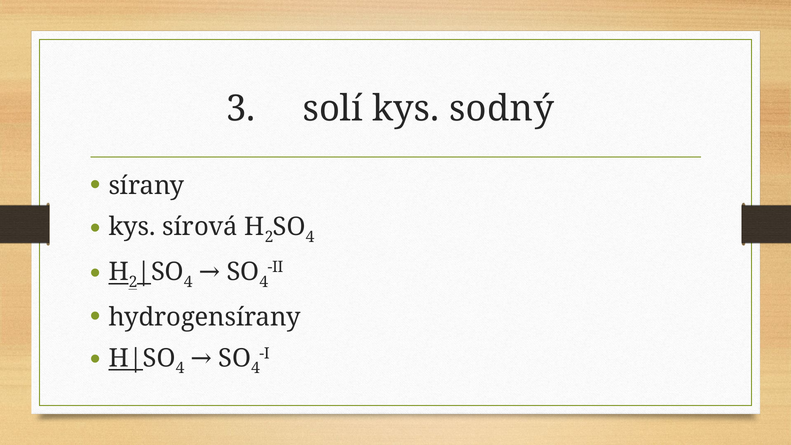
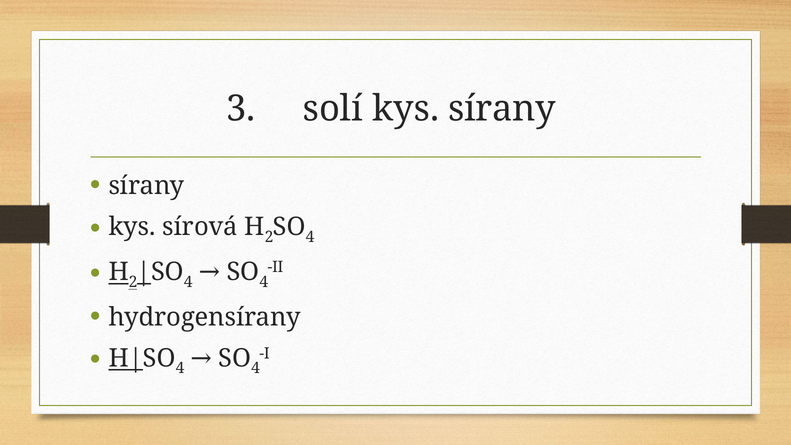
kys sodný: sodný -> sírany
